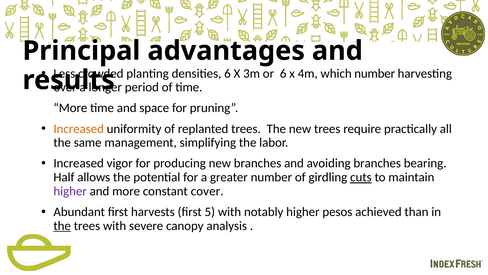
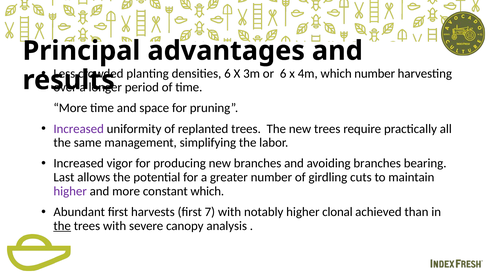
Increased at (79, 129) colour: orange -> purple
Half: Half -> Last
cuts underline: present -> none
constant cover: cover -> which
5: 5 -> 7
pesos: pesos -> clonal
